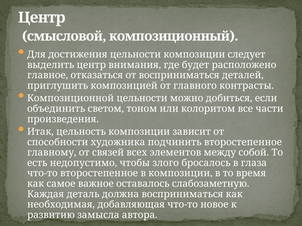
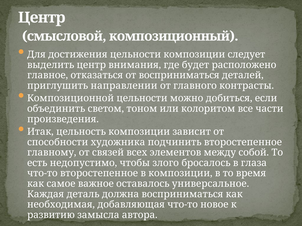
композицией: композицией -> направлении
слабозаметную: слабозаметную -> универсальное
